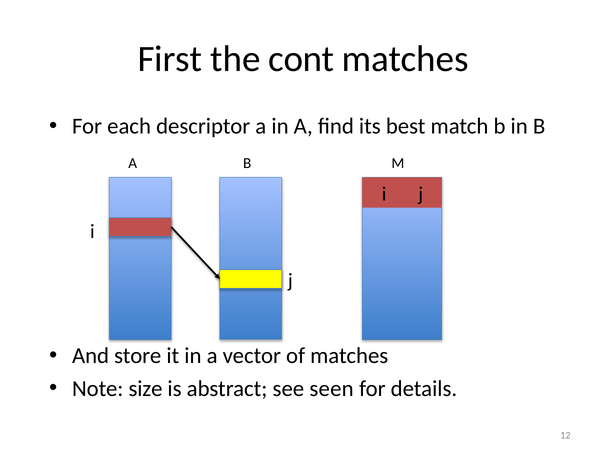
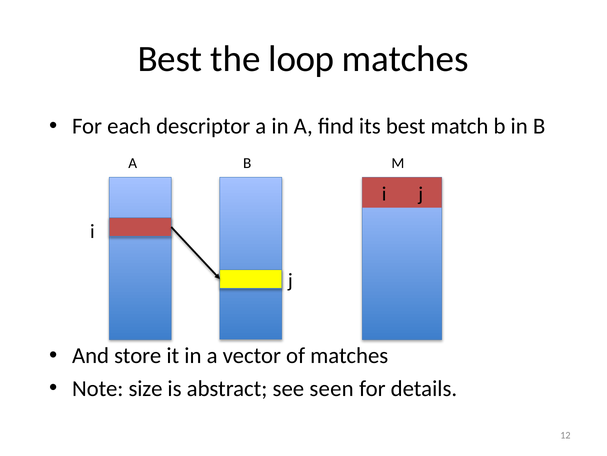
First at (170, 59): First -> Best
cont: cont -> loop
